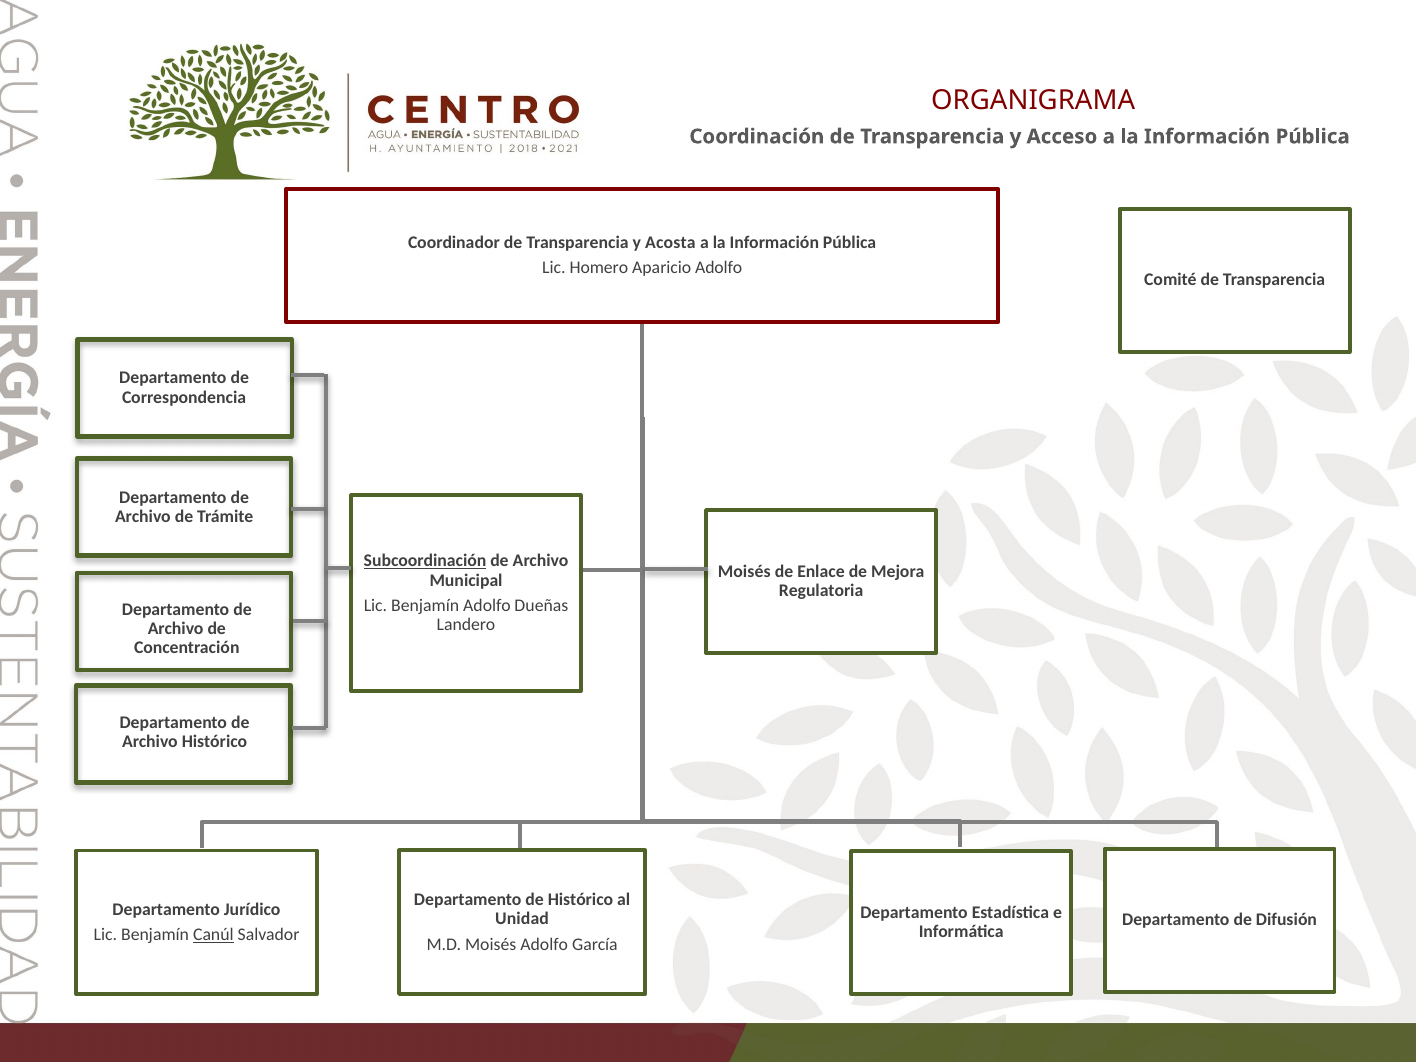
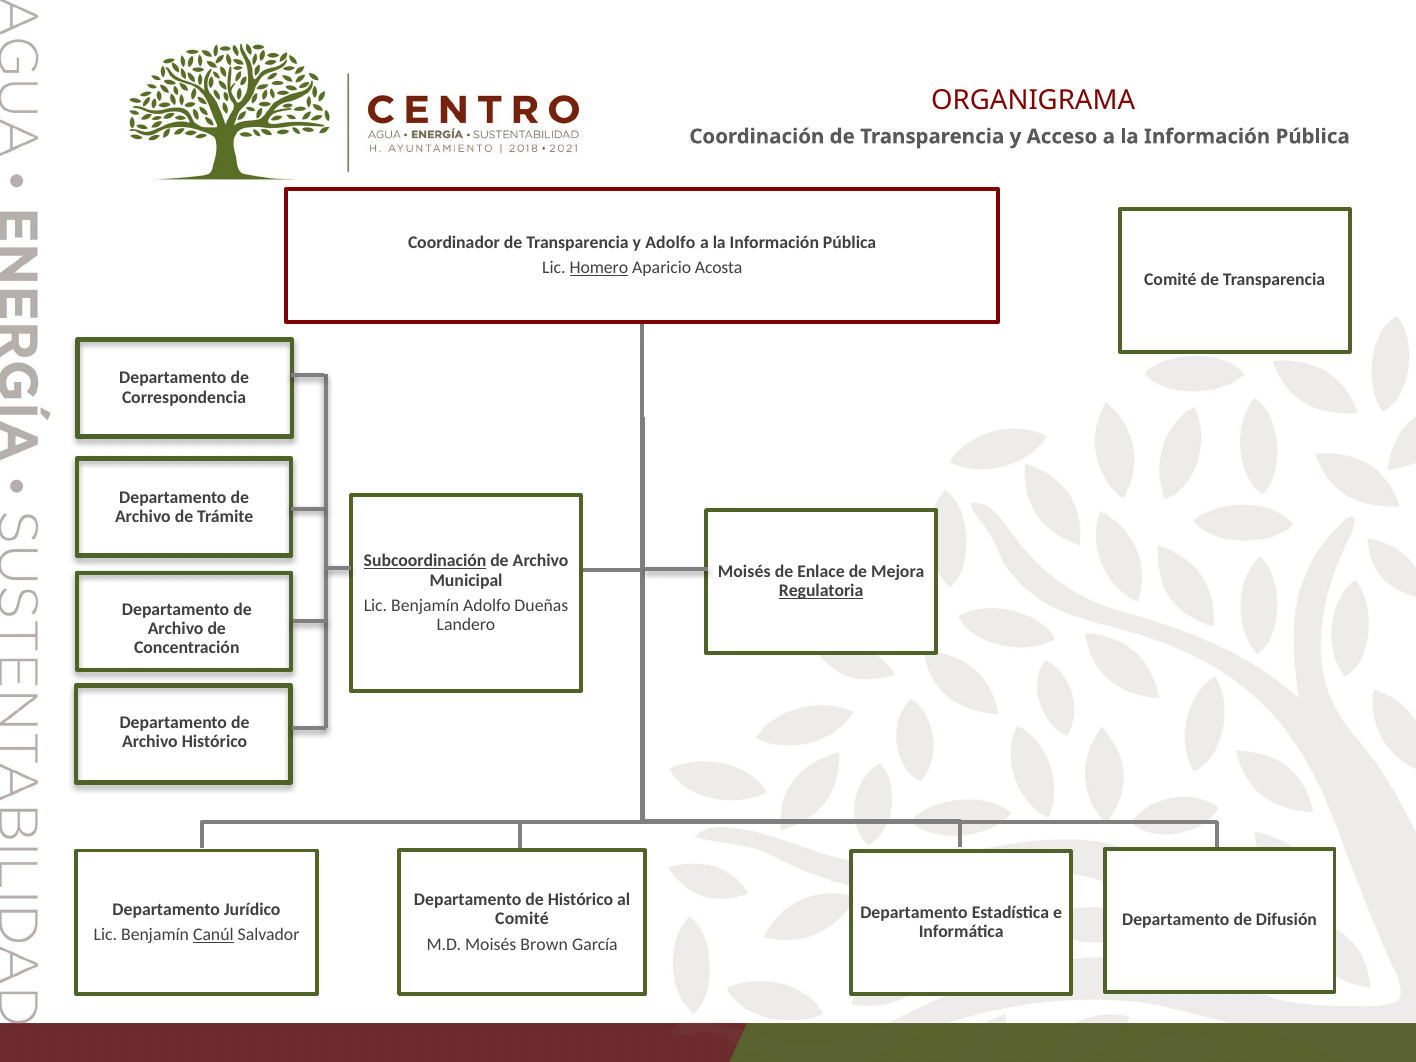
y Acosta: Acosta -> Adolfo
Homero underline: none -> present
Aparicio Adolfo: Adolfo -> Acosta
Regulatoria underline: none -> present
Unidad at (522, 919): Unidad -> Comité
Moisés Adolfo: Adolfo -> Brown
